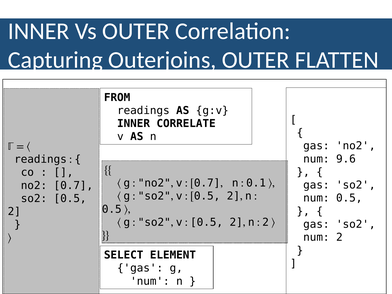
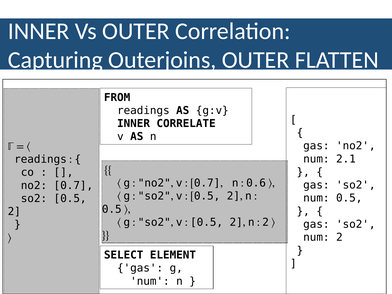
9.6: 9.6 -> 2.1
0.1: 0.1 -> 0.6
